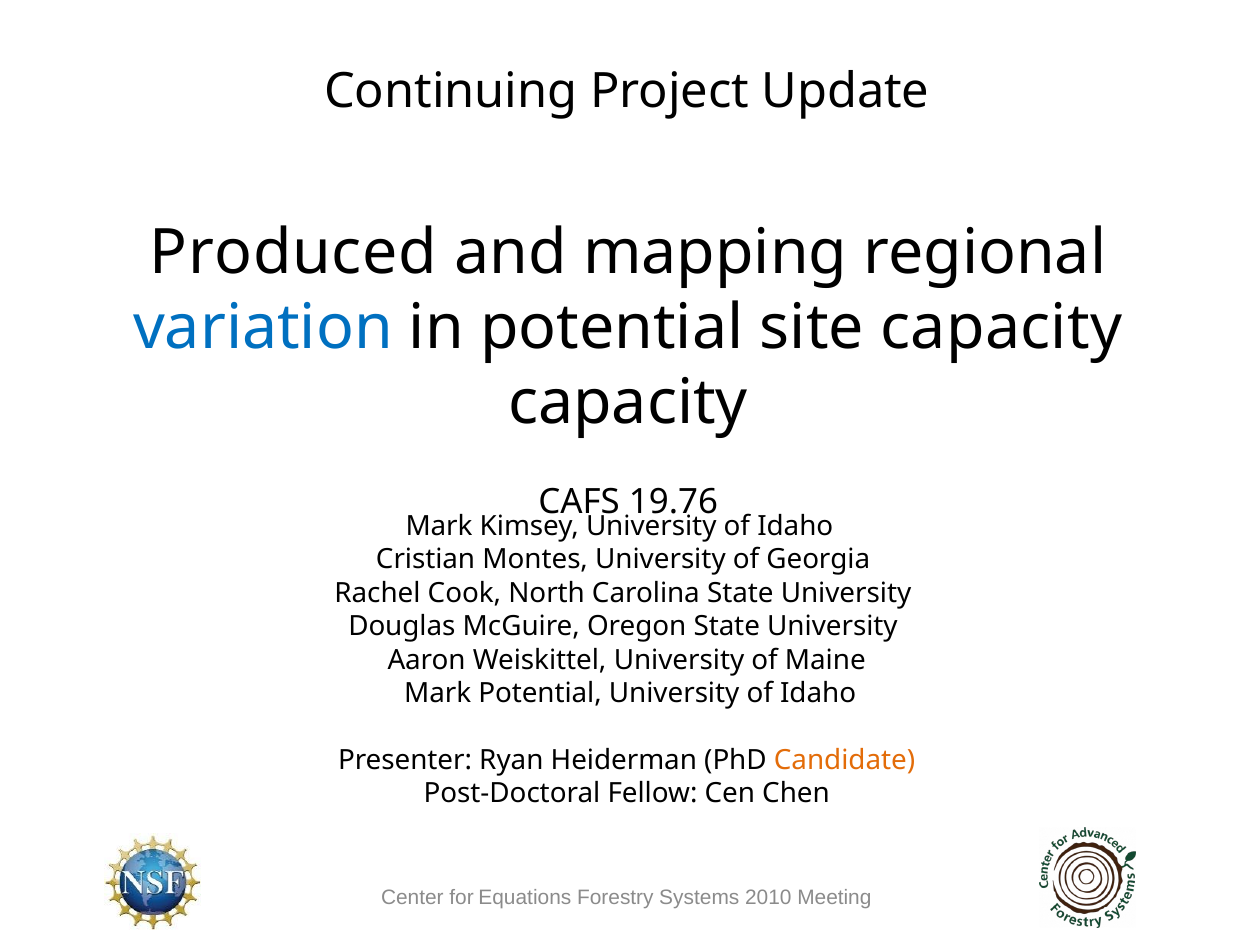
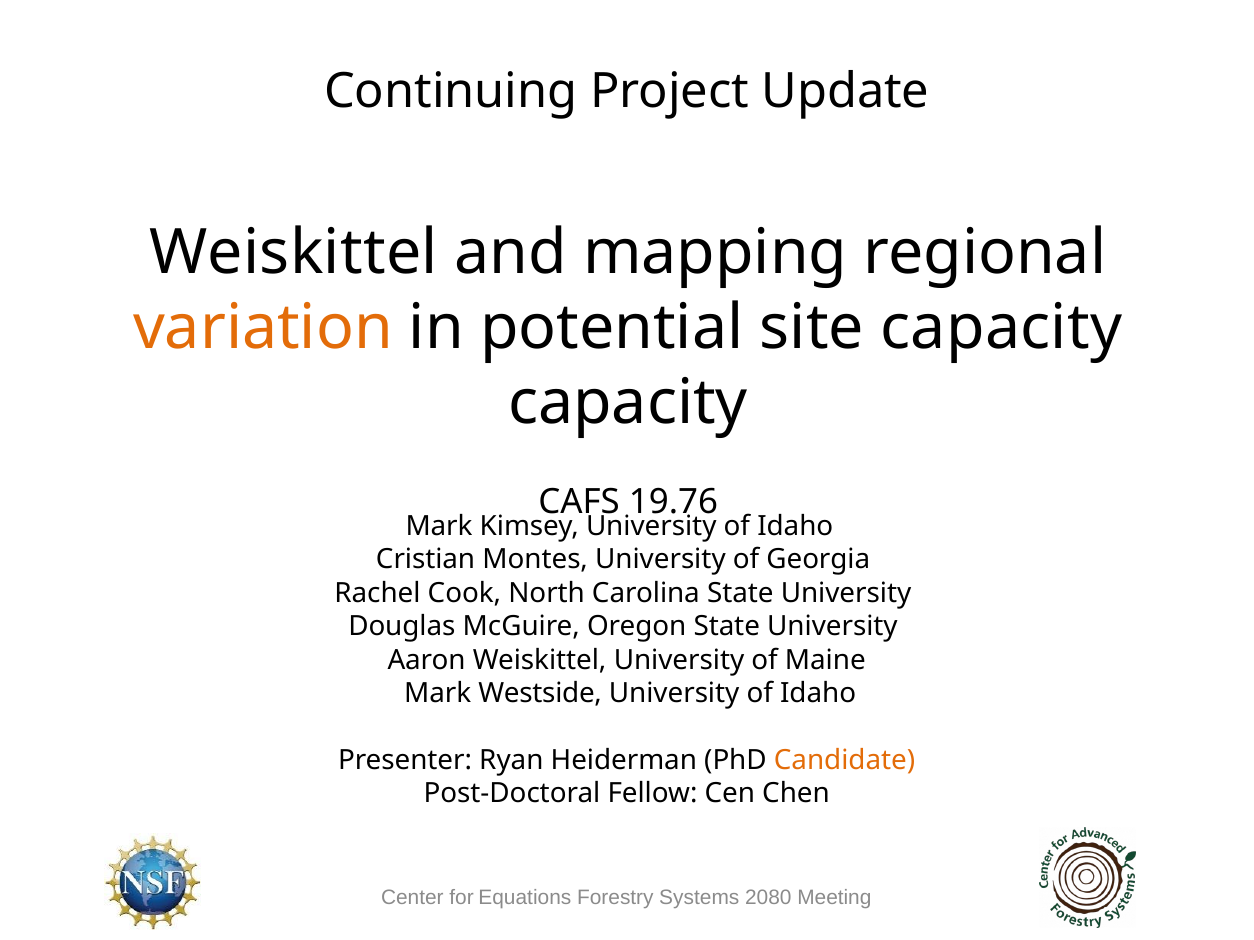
Produced at (293, 253): Produced -> Weiskittel
variation colour: blue -> orange
Mark Potential: Potential -> Westside
2010: 2010 -> 2080
